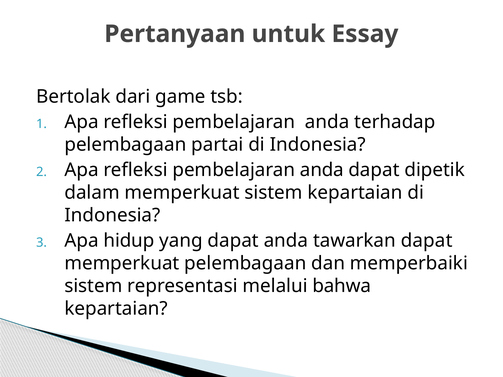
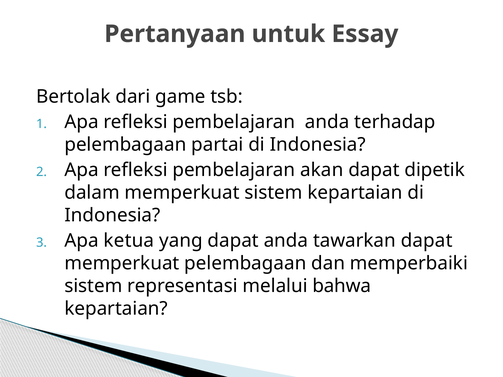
anda at (322, 170): anda -> akan
hidup: hidup -> ketua
